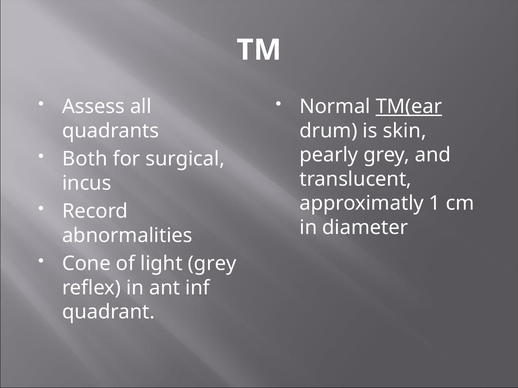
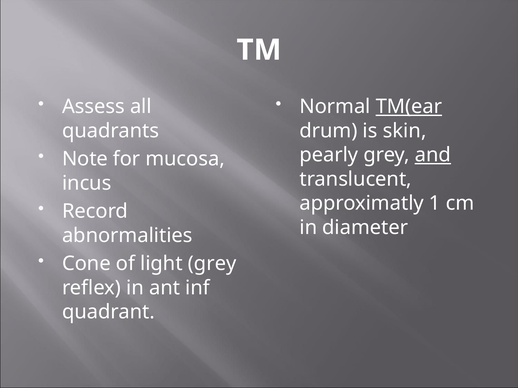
and underline: none -> present
Both: Both -> Note
surgical: surgical -> mucosa
